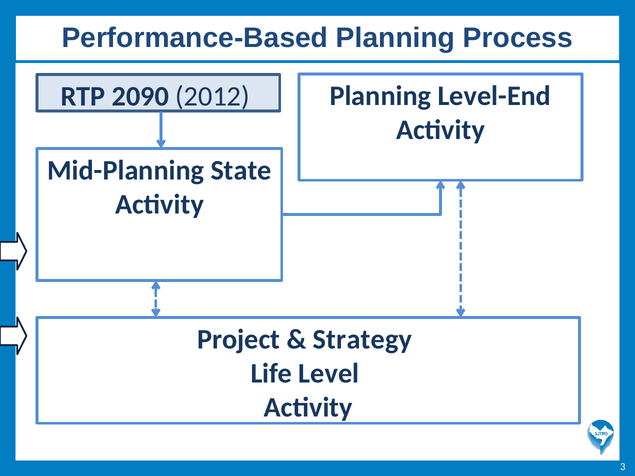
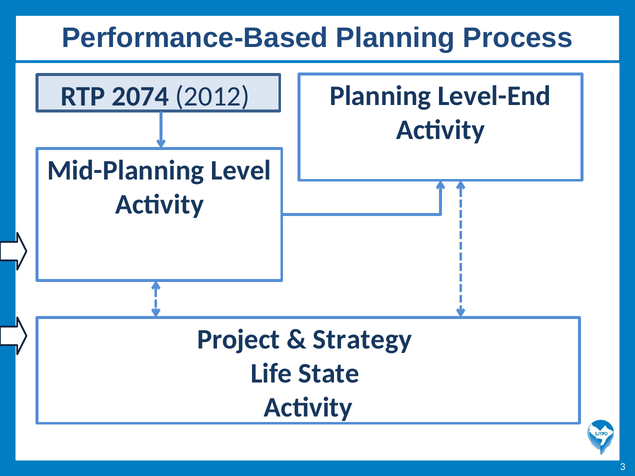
2090: 2090 -> 2074
State: State -> Level
Level: Level -> State
